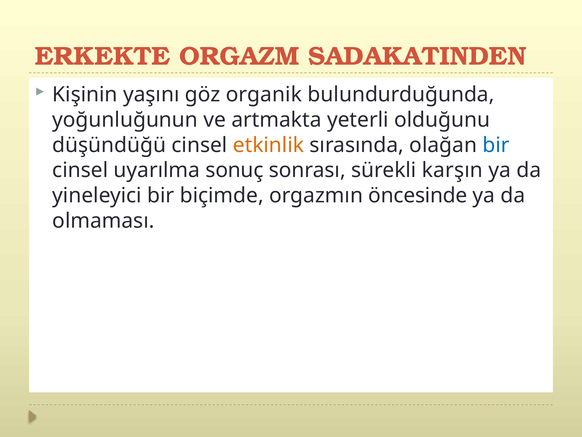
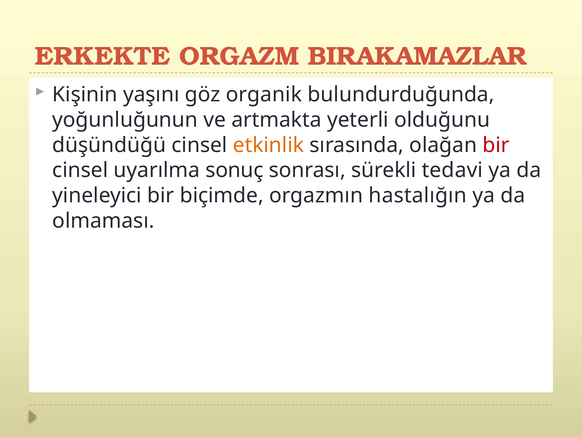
SADAKATINDEN: SADAKATINDEN -> BIRAKAMAZLAR
bir at (496, 145) colour: blue -> red
karşın: karşın -> tedavi
öncesinde: öncesinde -> hastalığın
